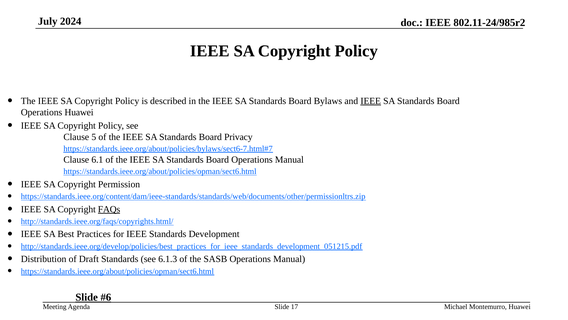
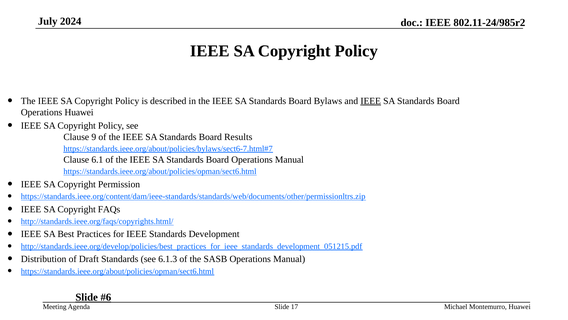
5: 5 -> 9
Privacy: Privacy -> Results
FAQs underline: present -> none
